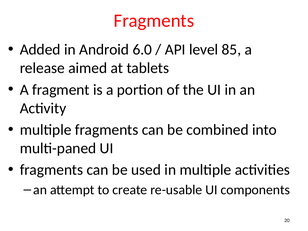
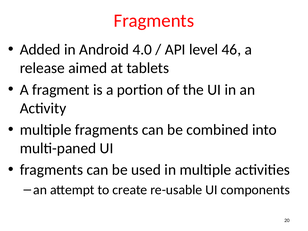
6.0: 6.0 -> 4.0
85: 85 -> 46
